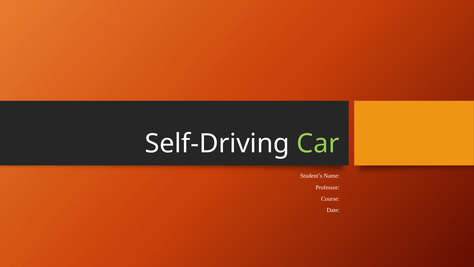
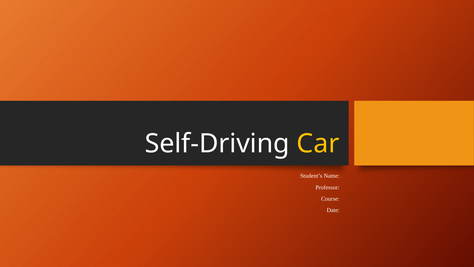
Car colour: light green -> yellow
